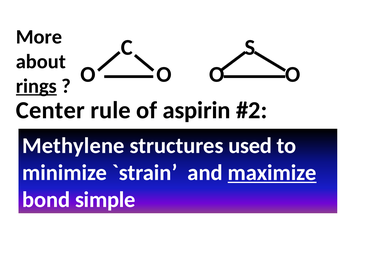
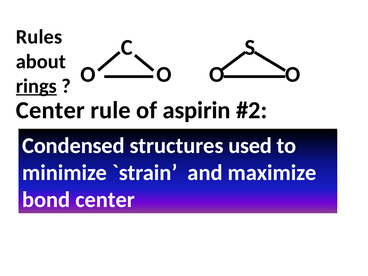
More: More -> Rules
Methylene: Methylene -> Condensed
maximize underline: present -> none
bond simple: simple -> center
